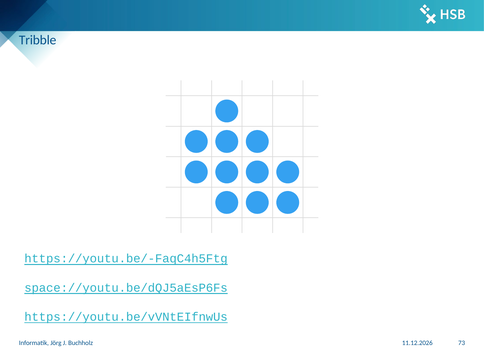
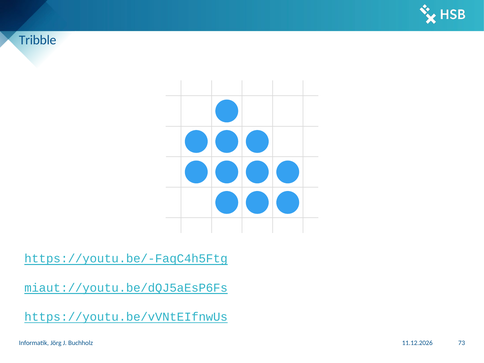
space://youtu.be/dQJ5aEsP6Fs: space://youtu.be/dQJ5aEsP6Fs -> miaut://youtu.be/dQJ5aEsP6Fs
